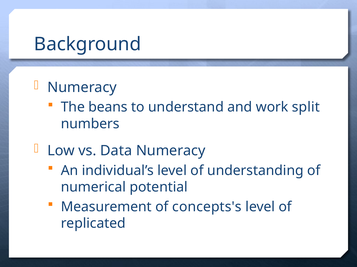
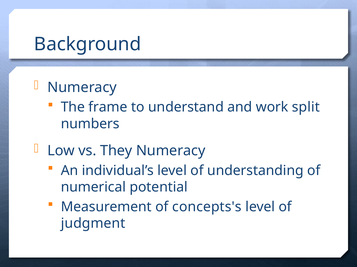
beans: beans -> frame
Data: Data -> They
replicated: replicated -> judgment
